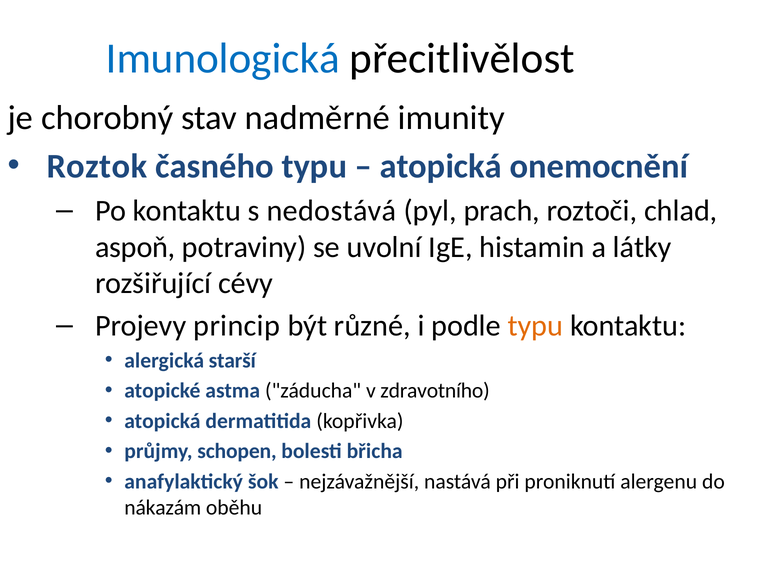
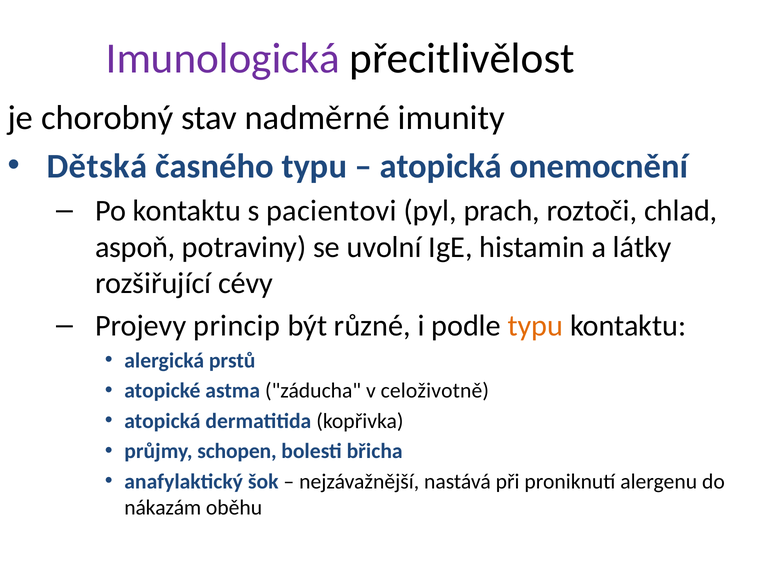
Imunologická colour: blue -> purple
Roztok: Roztok -> Dětská
nedostává: nedostává -> pacientovi
starší: starší -> prstů
zdravotního: zdravotního -> celoživotně
